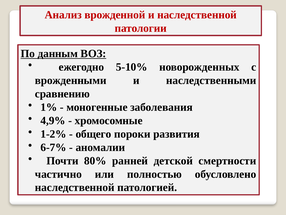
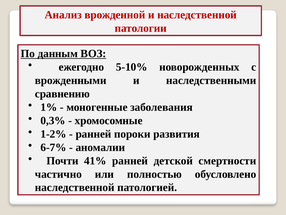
4,9%: 4,9% -> 0,3%
общего at (93, 134): общего -> ранней
80%: 80% -> 41%
